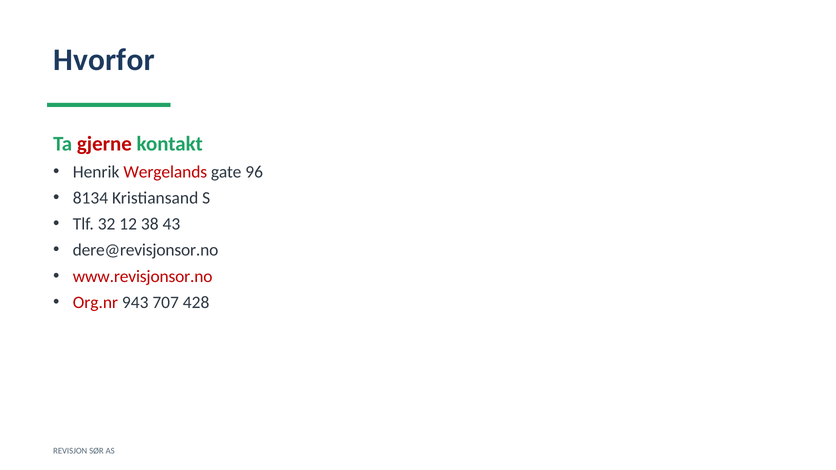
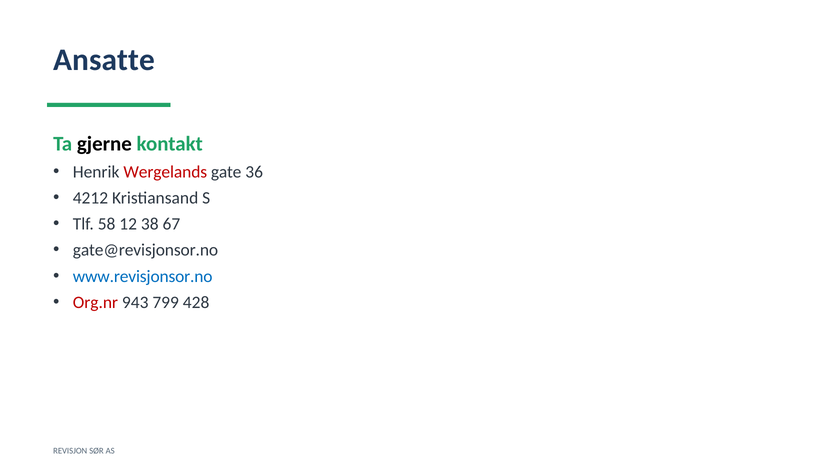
Hvorfor: Hvorfor -> Ansatte
gjerne colour: red -> black
96: 96 -> 36
8134: 8134 -> 4212
32: 32 -> 58
43: 43 -> 67
dere@revisjonsor.no: dere@revisjonsor.no -> gate@revisjonsor.no
www.revisjonsor.no colour: red -> blue
707: 707 -> 799
